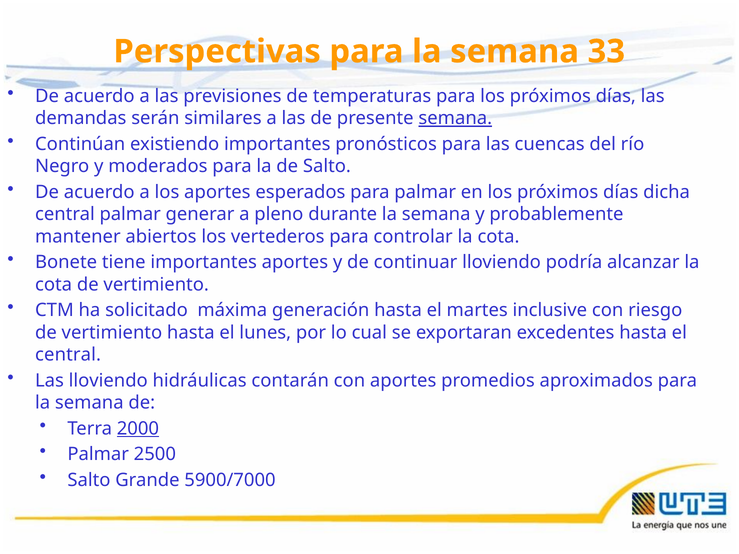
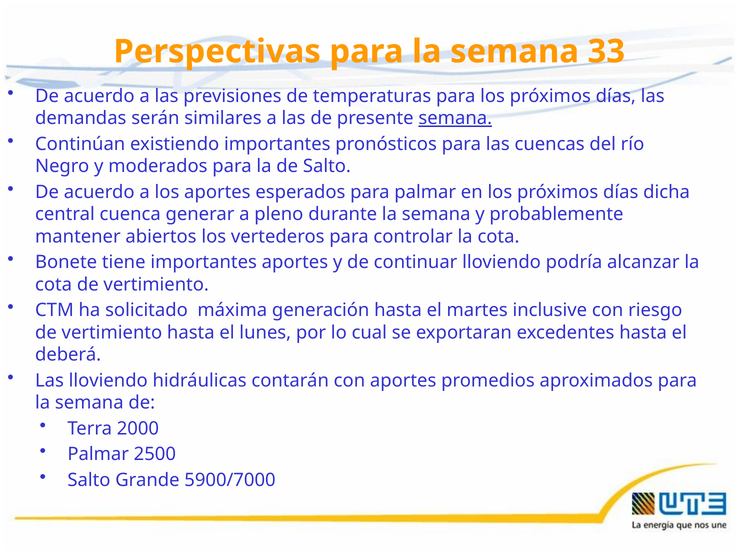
central palmar: palmar -> cuenca
central at (68, 355): central -> deberá
2000 underline: present -> none
